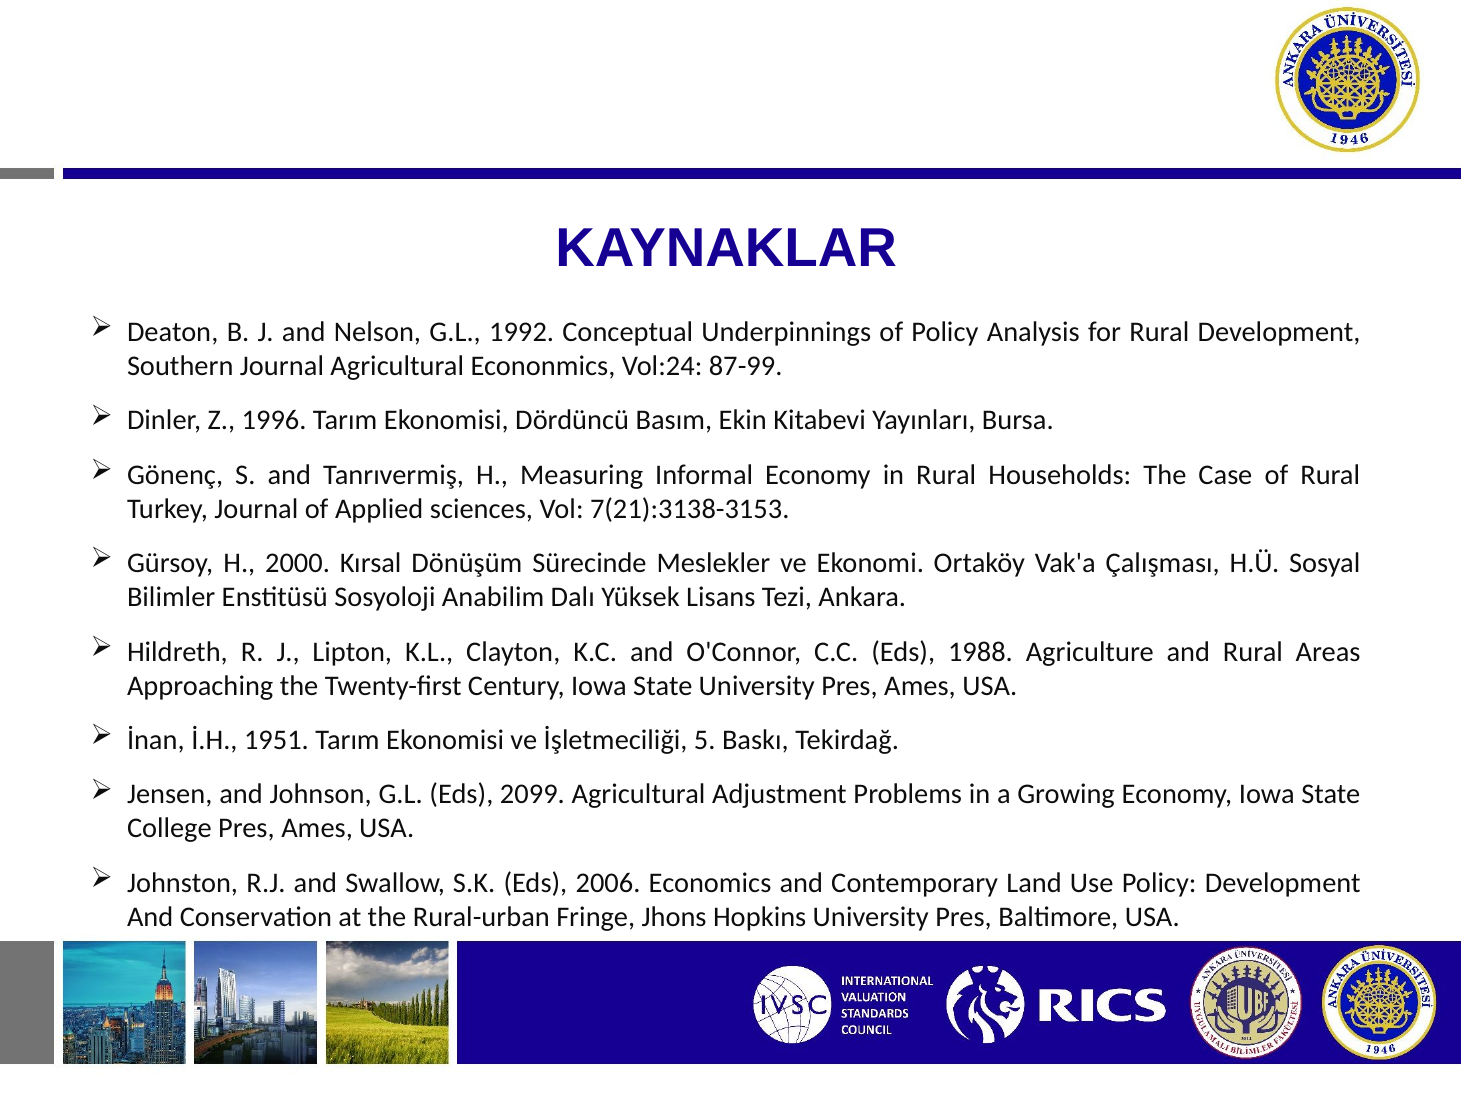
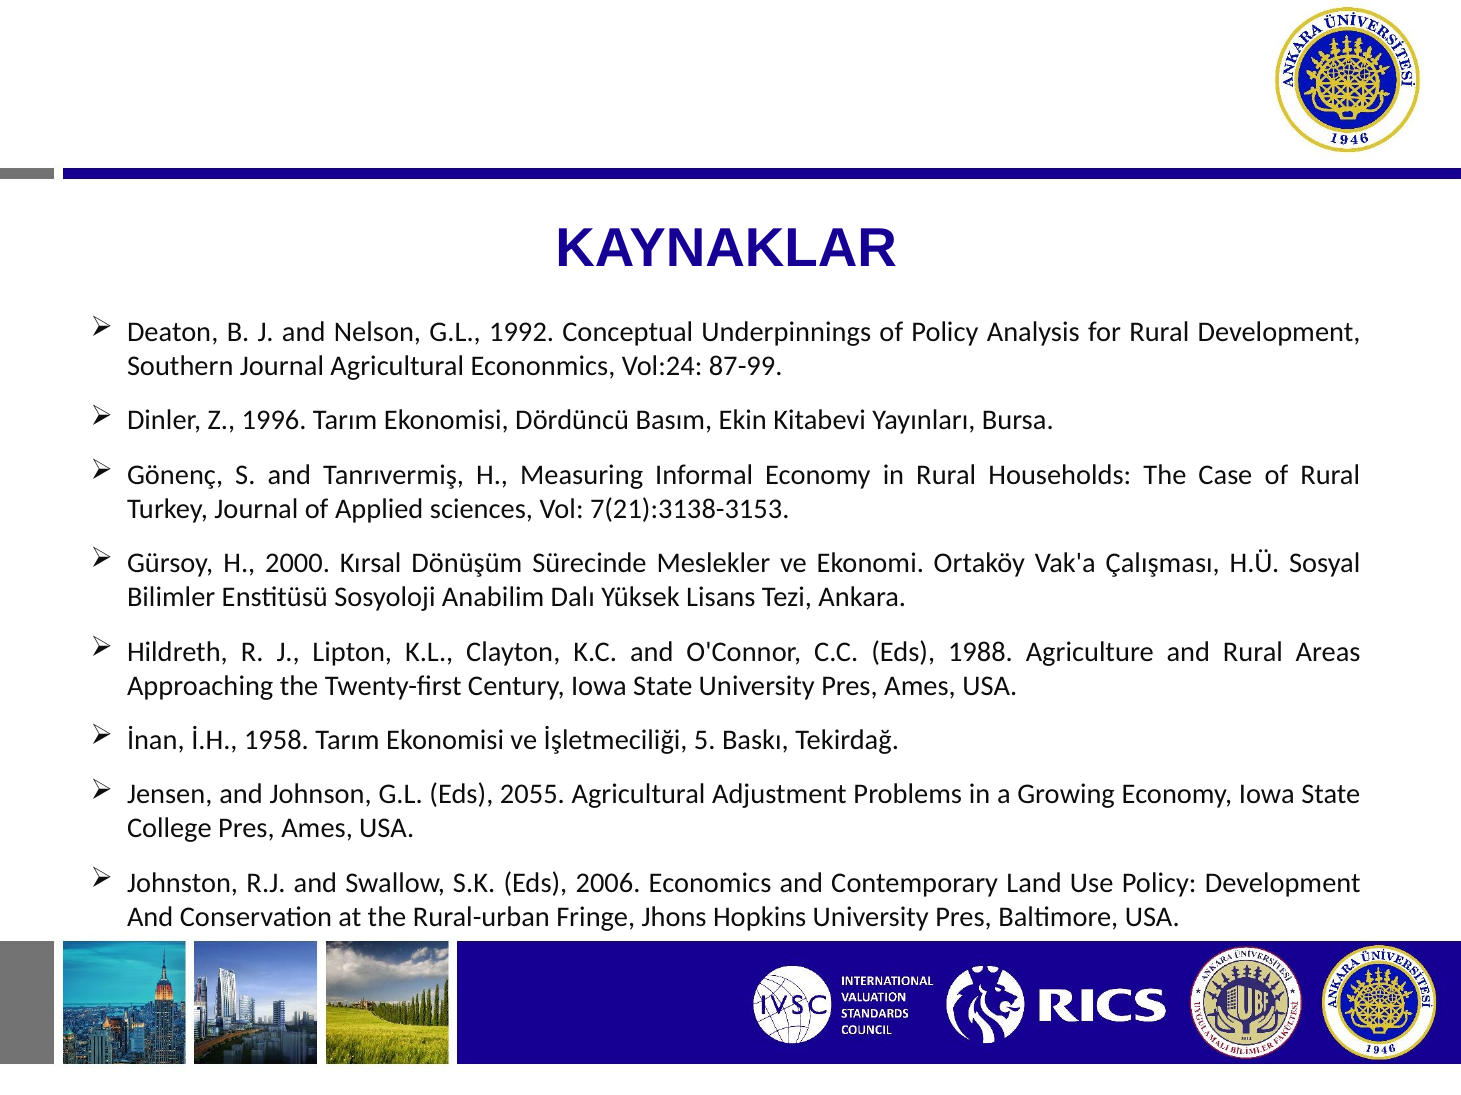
1951: 1951 -> 1958
2099: 2099 -> 2055
